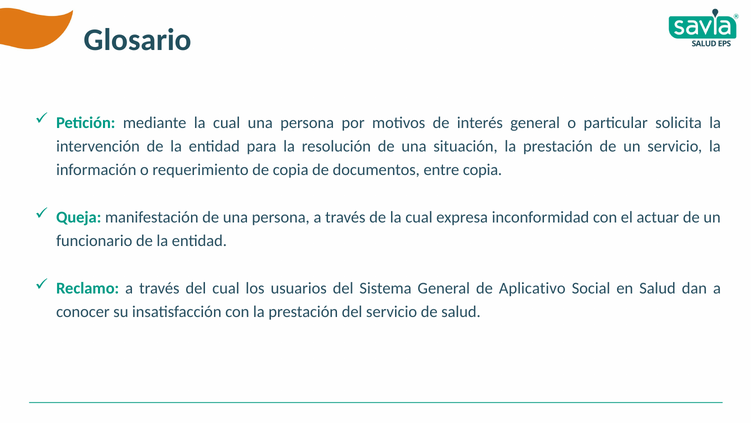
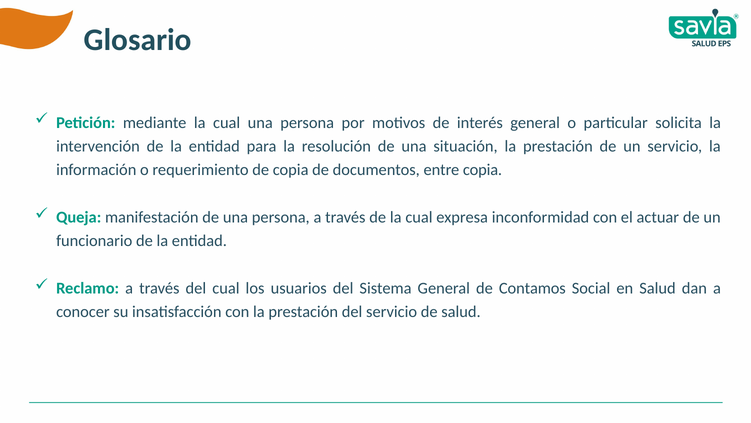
Aplicativo: Aplicativo -> Contamos
